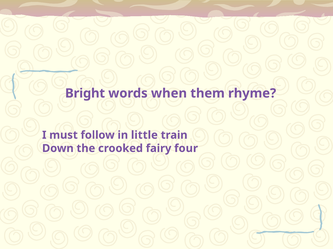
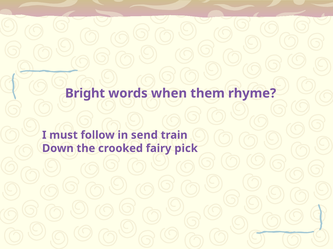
little: little -> send
four: four -> pick
